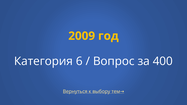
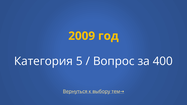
6: 6 -> 5
